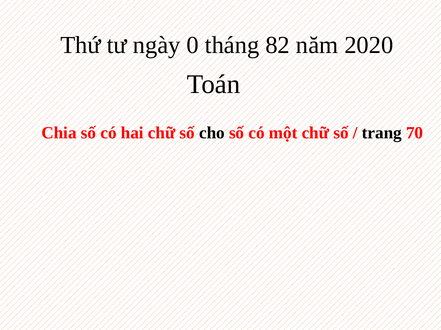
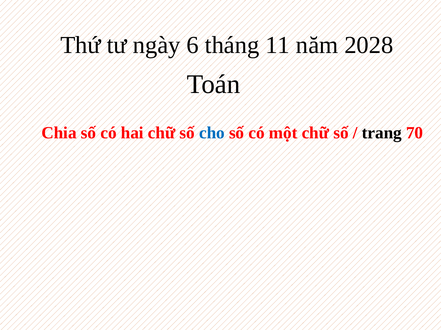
0: 0 -> 6
82: 82 -> 11
2020: 2020 -> 2028
cho colour: black -> blue
